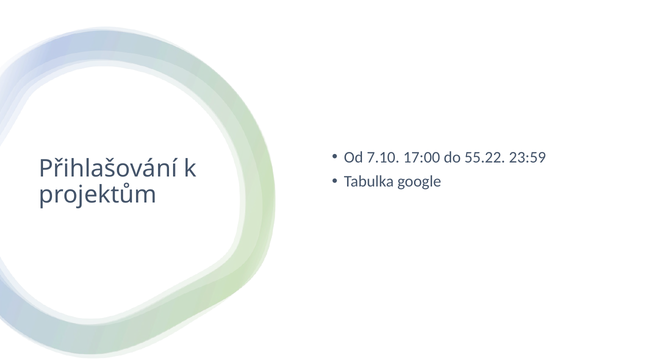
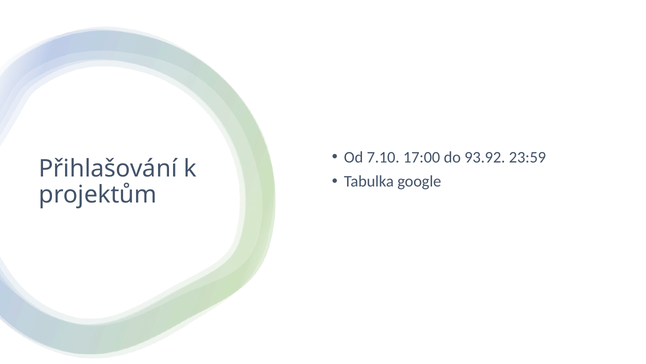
55.22: 55.22 -> 93.92
